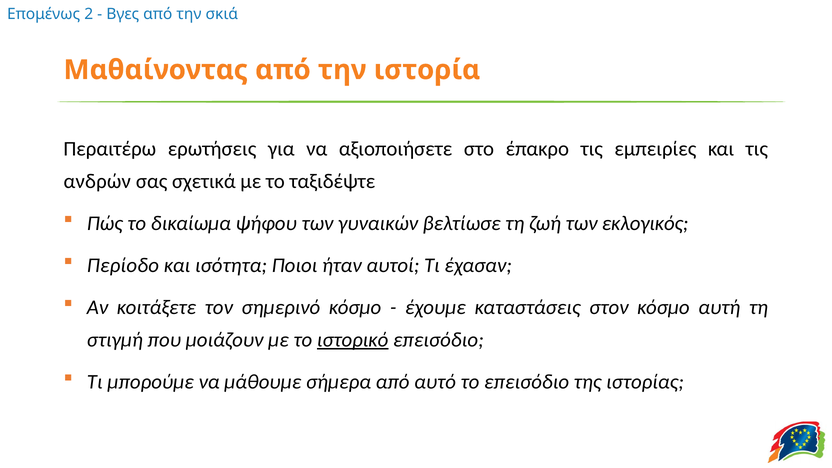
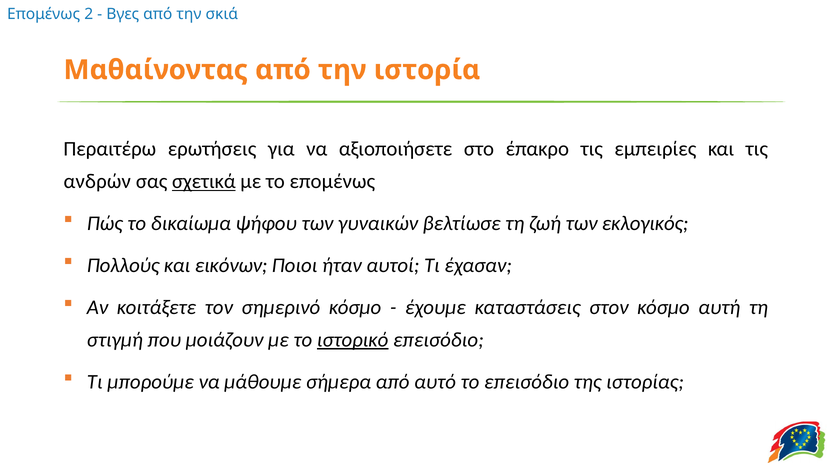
σχετικά underline: none -> present
το ταξιδέψτε: ταξιδέψτε -> επομένως
Περίοδο: Περίοδο -> Πολλούς
ισότητα: ισότητα -> εικόνων
